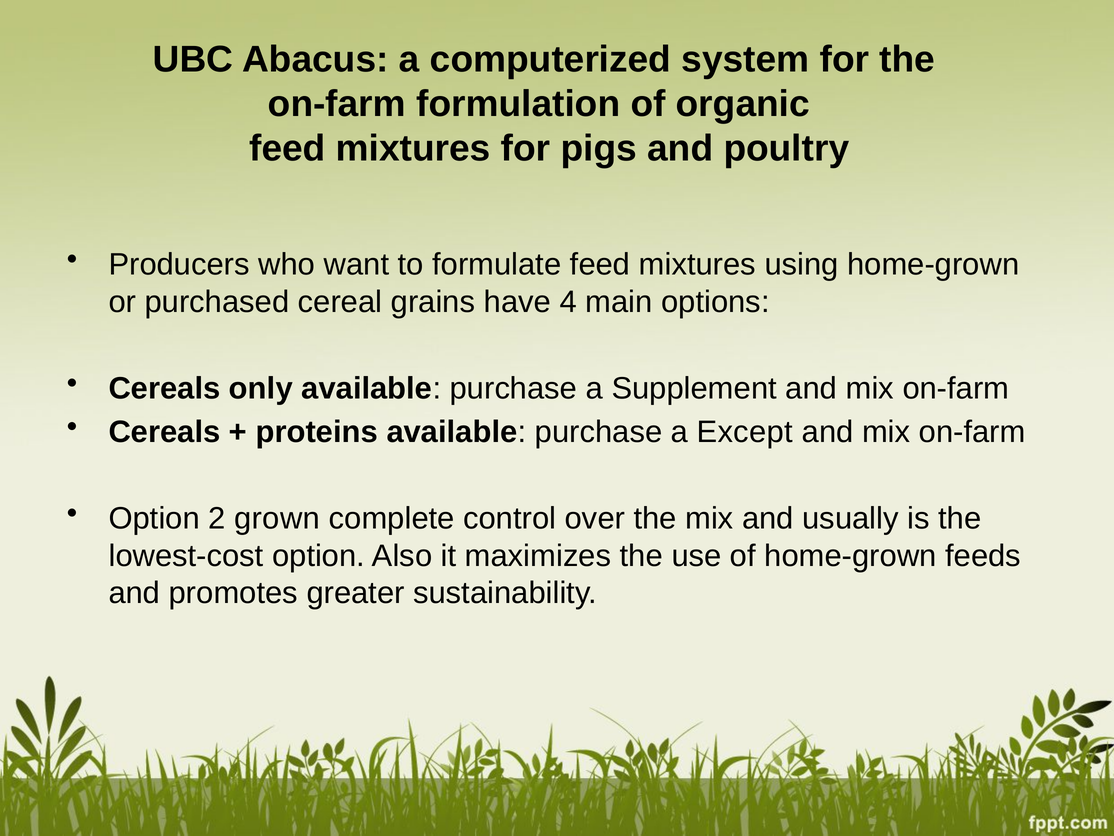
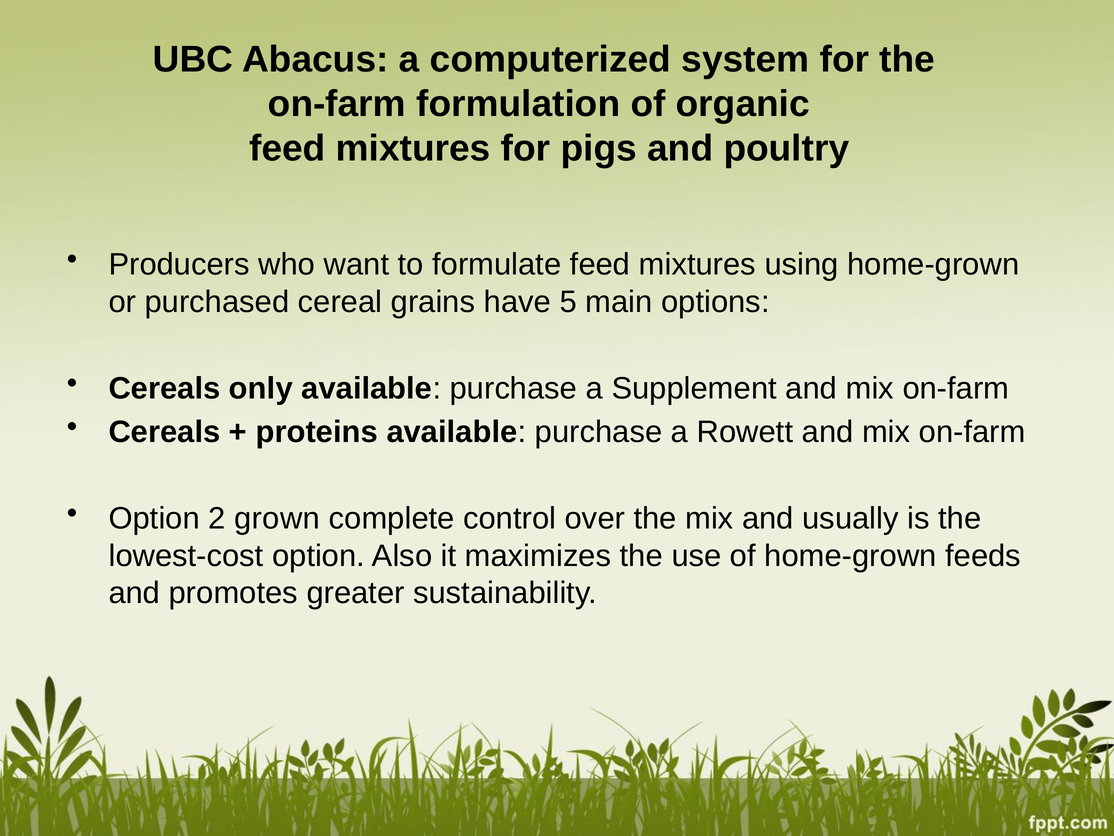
4: 4 -> 5
Except: Except -> Rowett
